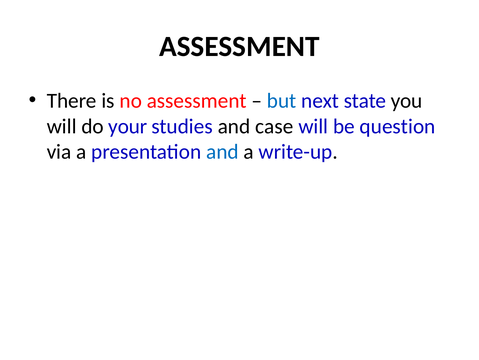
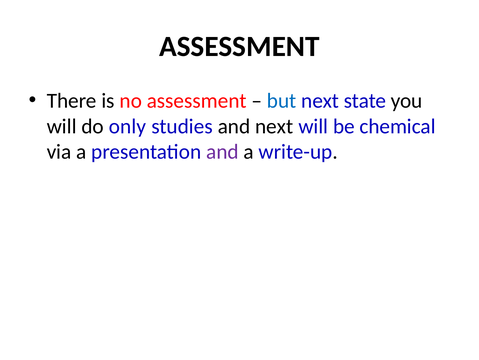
your: your -> only
and case: case -> next
question: question -> chemical
and at (222, 152) colour: blue -> purple
